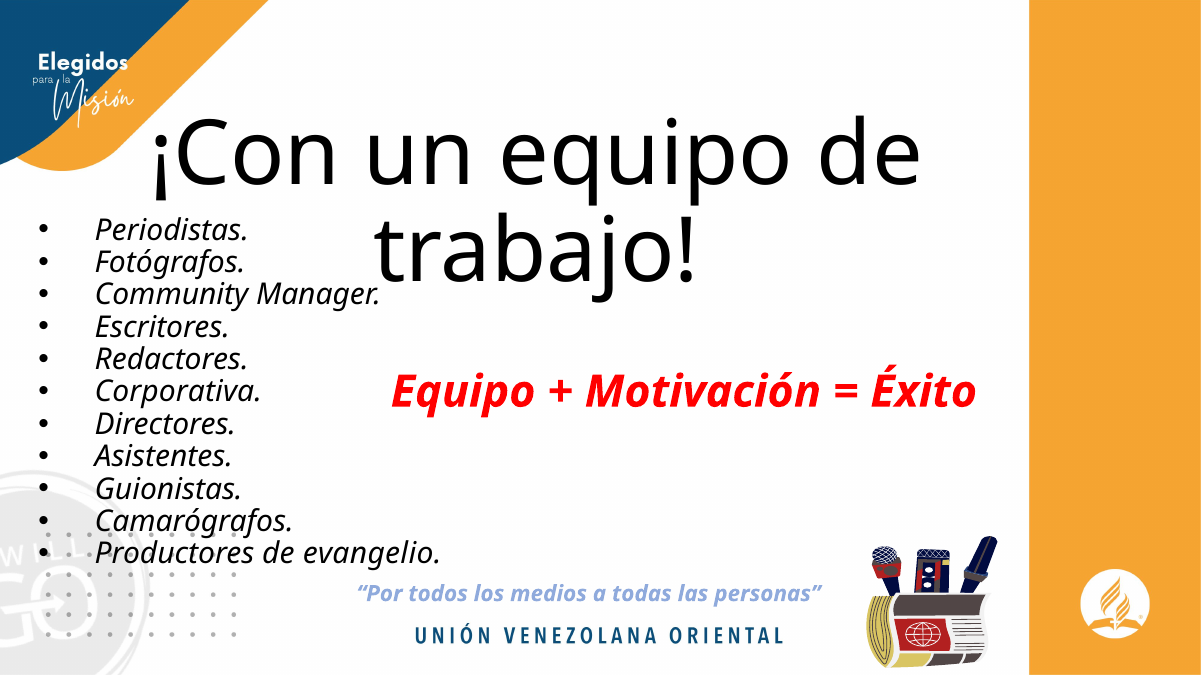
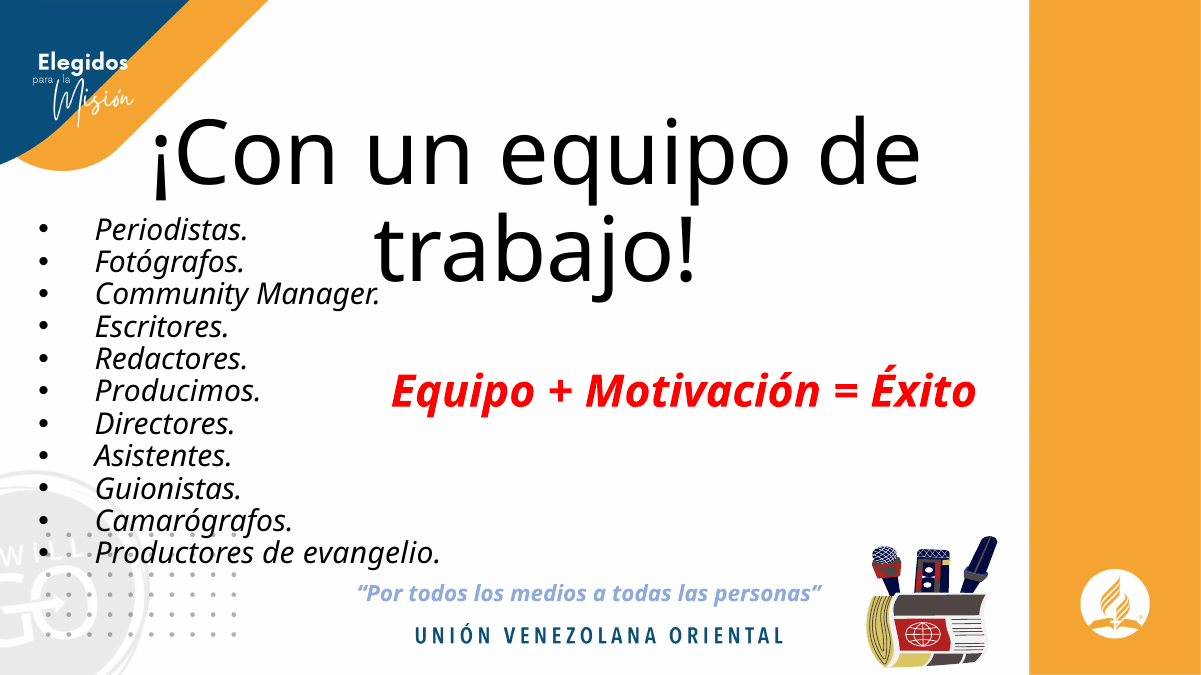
Corporativa: Corporativa -> Producimos
